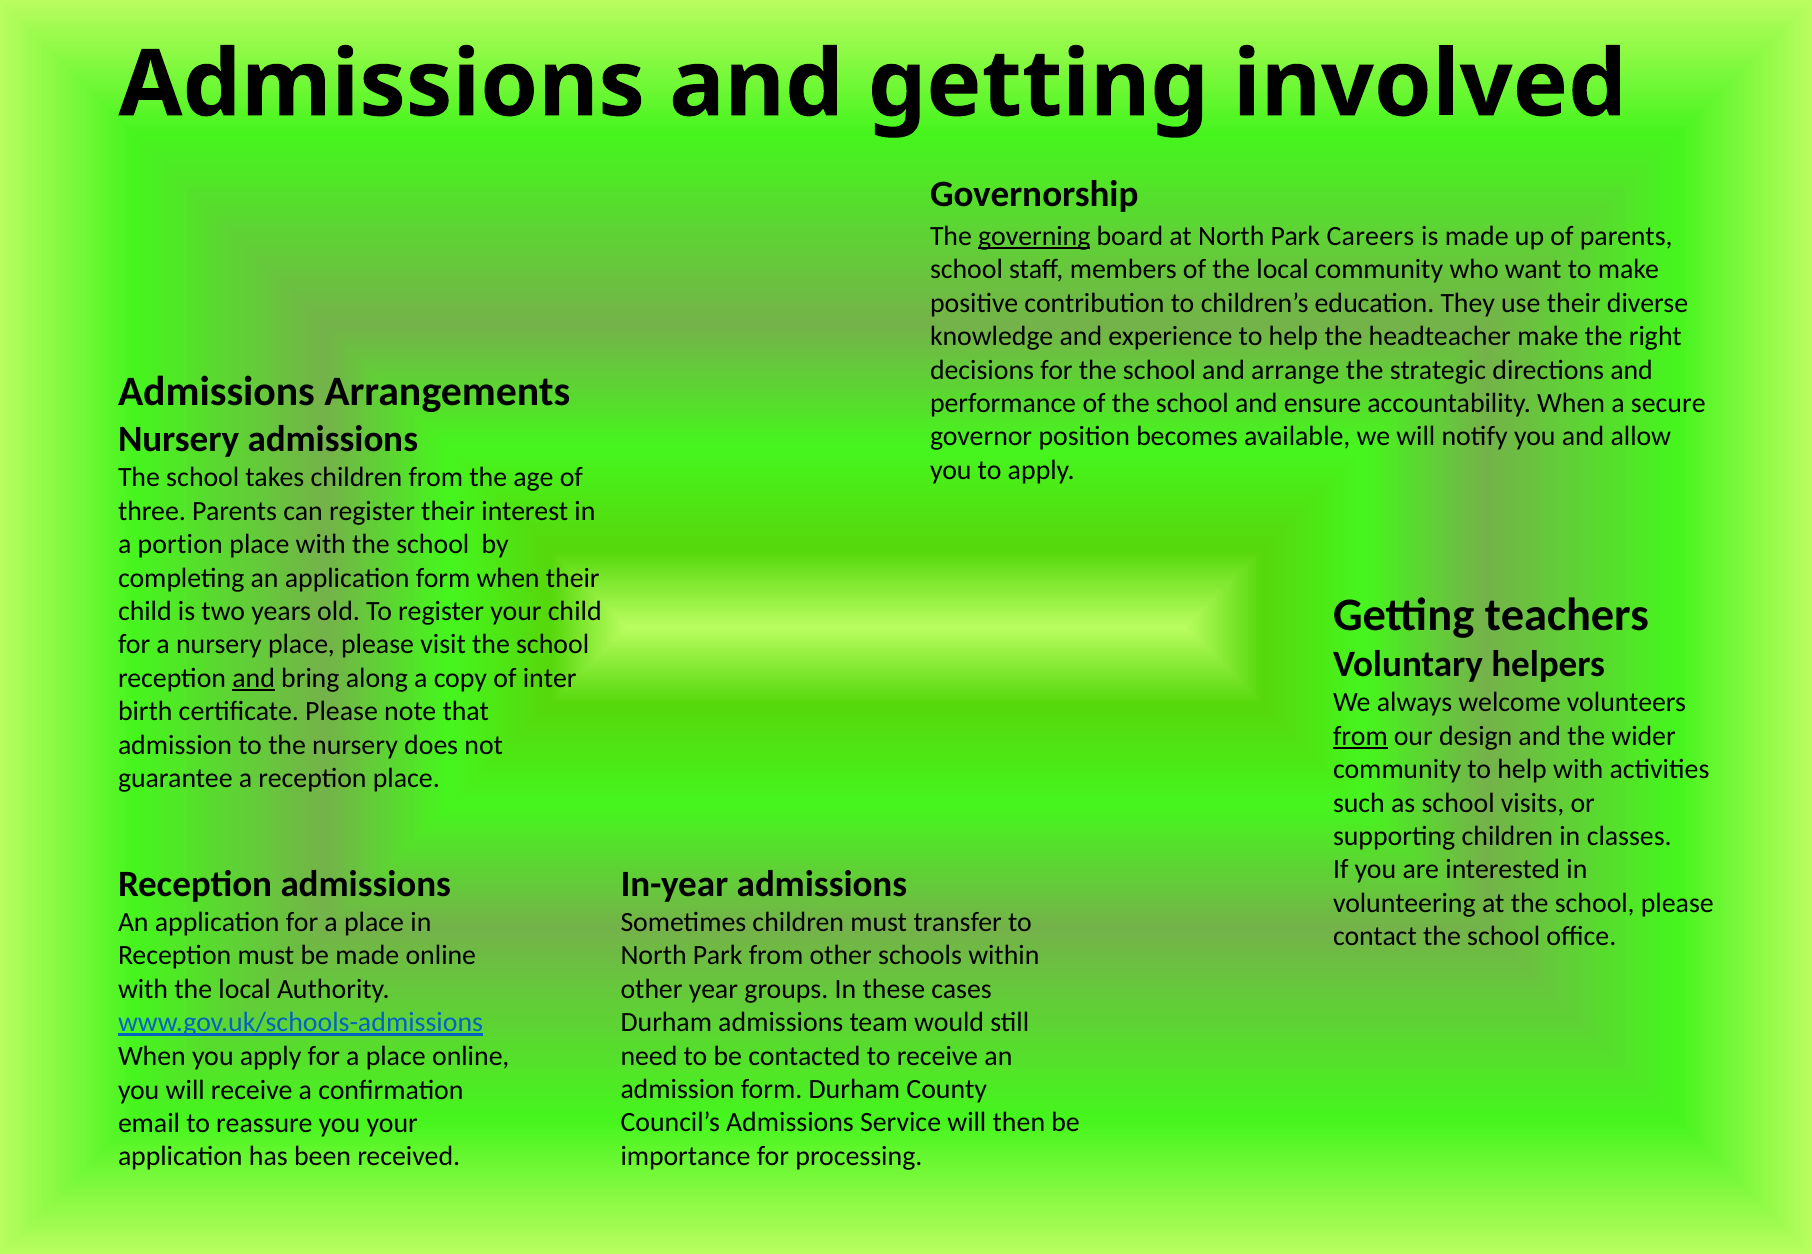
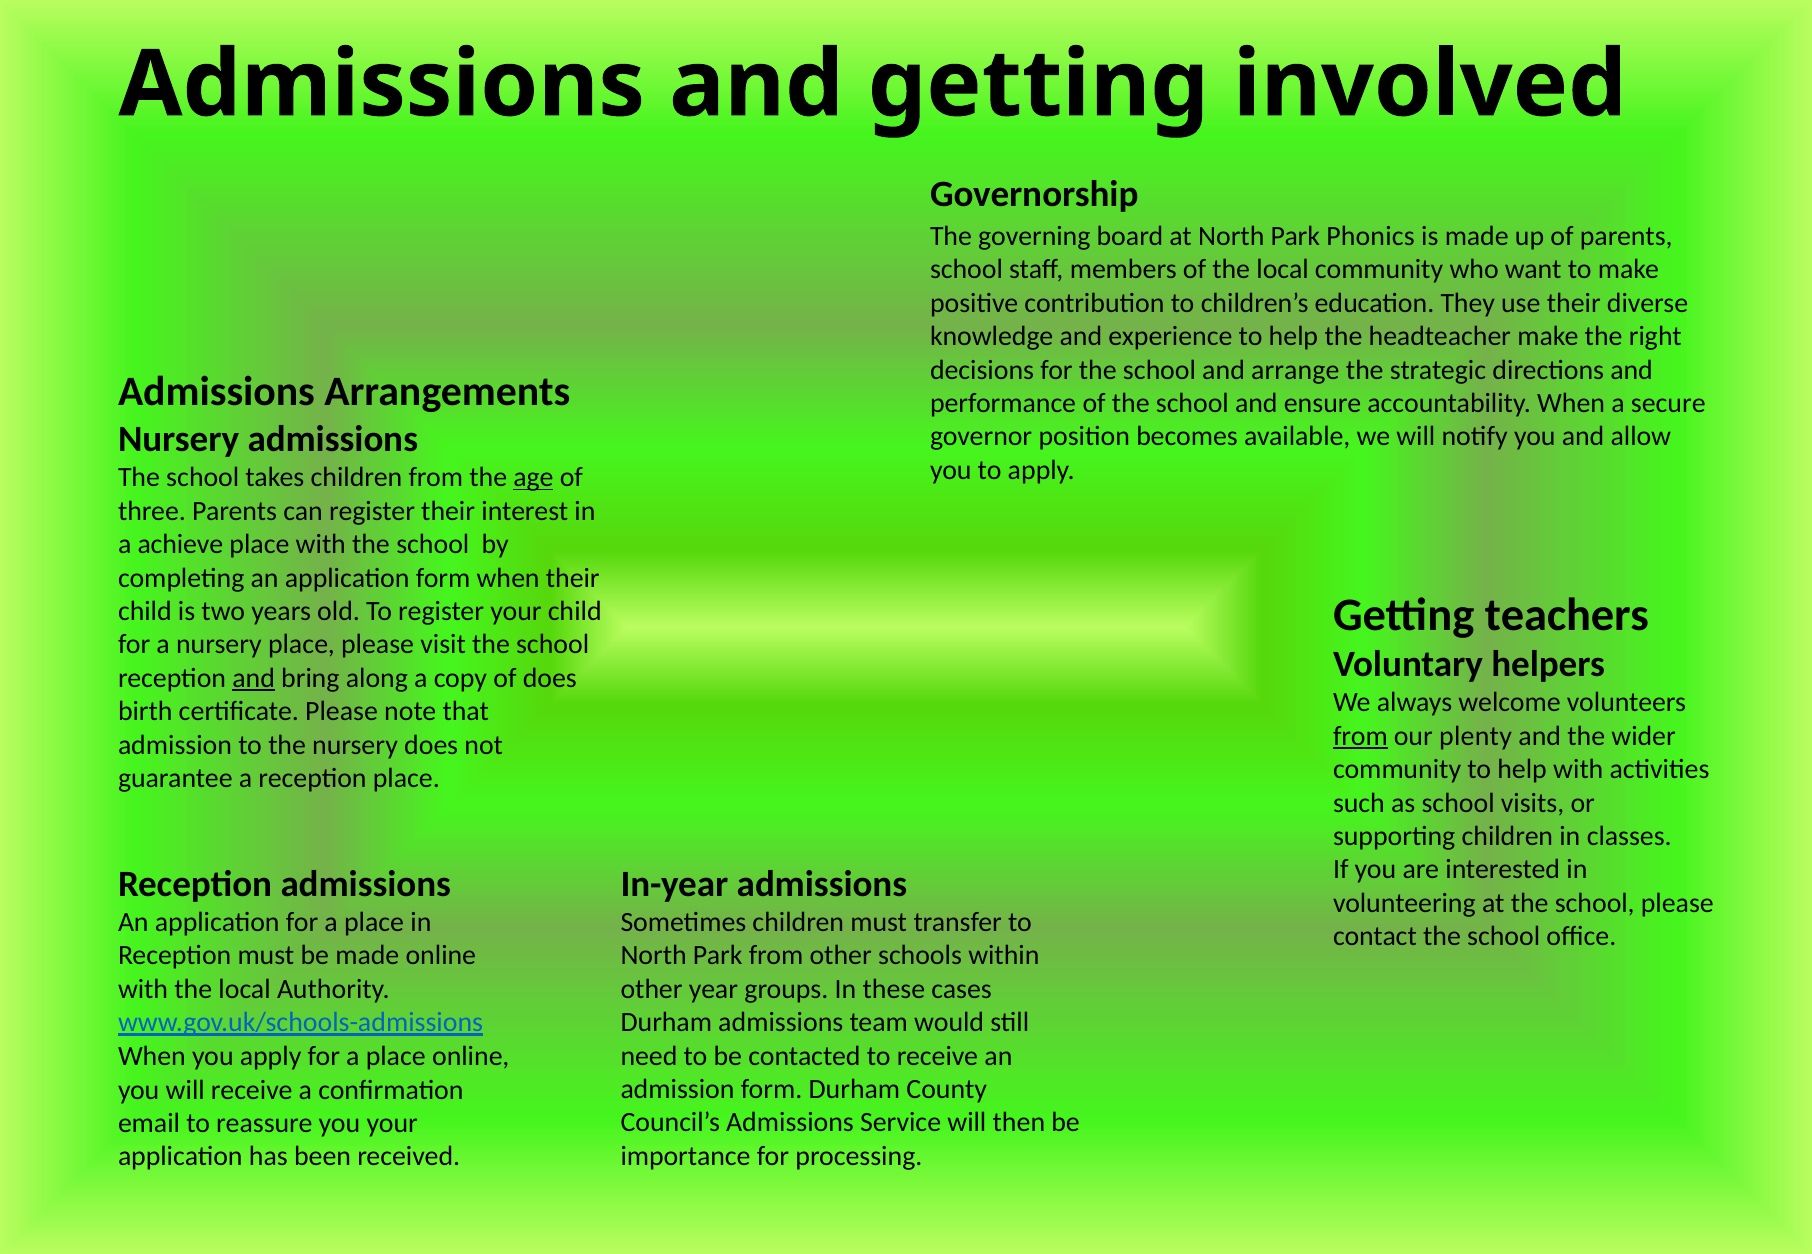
governing underline: present -> none
Careers: Careers -> Phonics
age underline: none -> present
portion: portion -> achieve
of inter: inter -> does
design: design -> plenty
